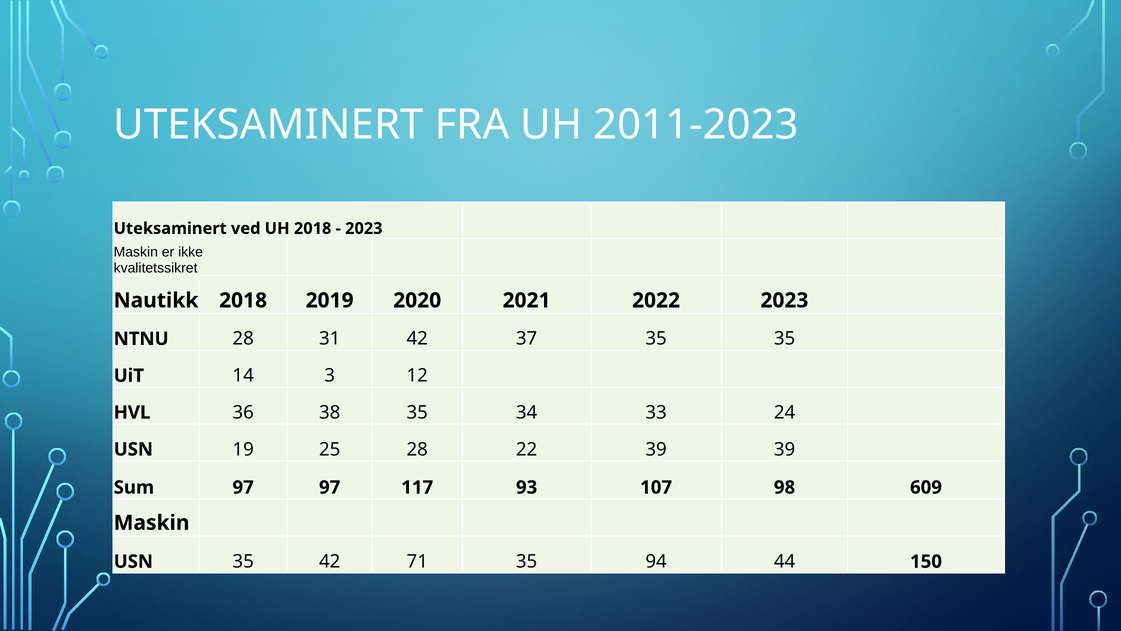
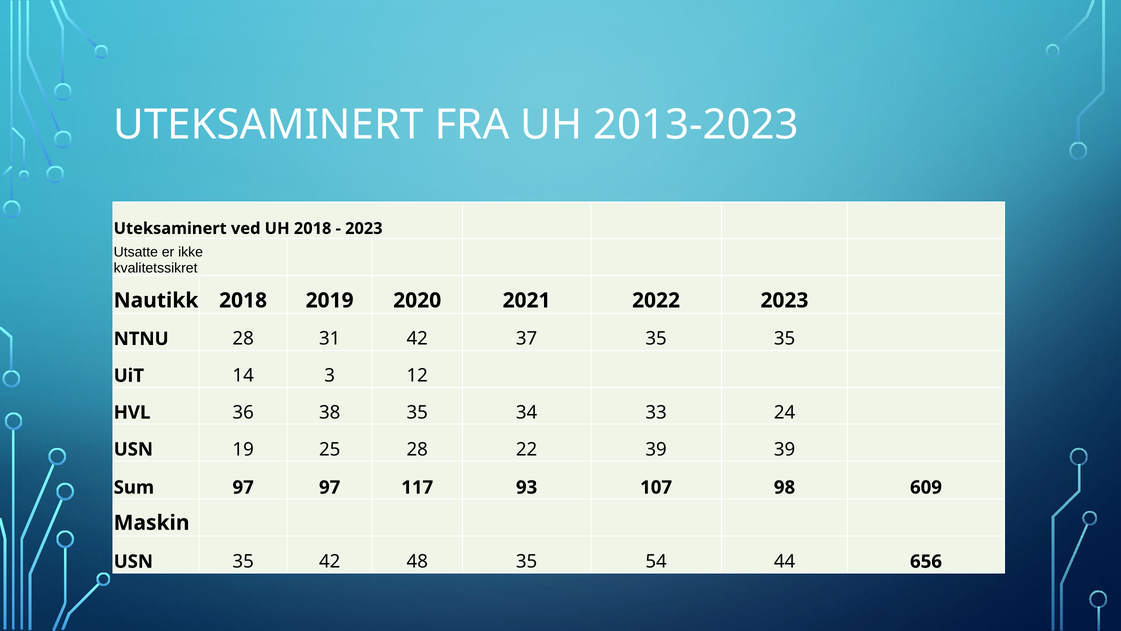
2011-2023: 2011-2023 -> 2013-2023
Maskin at (136, 252): Maskin -> Utsatte
71: 71 -> 48
94: 94 -> 54
150: 150 -> 656
